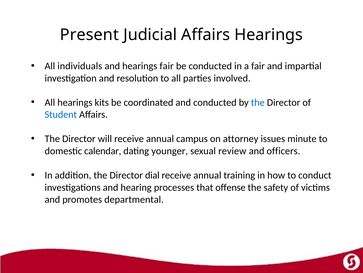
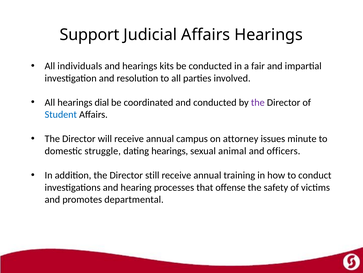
Present: Present -> Support
hearings fair: fair -> kits
kits: kits -> dial
the at (258, 102) colour: blue -> purple
calendar: calendar -> struggle
dating younger: younger -> hearings
review: review -> animal
dial: dial -> still
